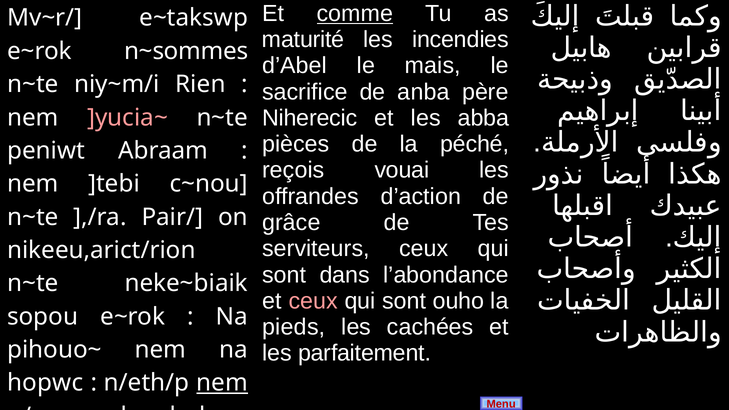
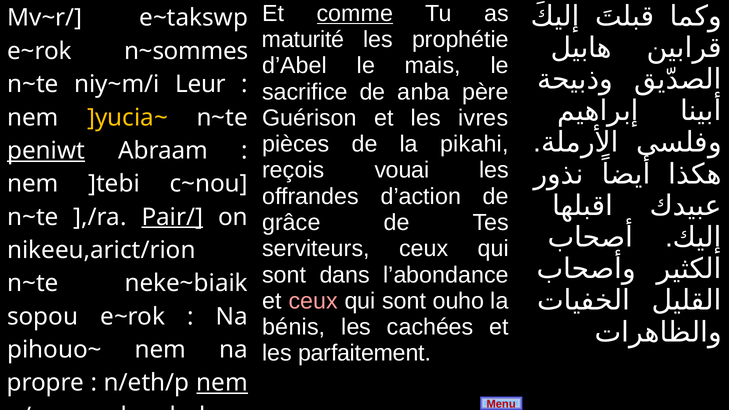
incendies: incendies -> prophétie
Rien: Rien -> Leur
Niherecic: Niherecic -> Guérison
abba: abba -> ivres
]yucia~ colour: pink -> yellow
péché: péché -> pikahi
peniwt underline: none -> present
Pair/ underline: none -> present
pieds: pieds -> bénis
hopwc: hopwc -> propre
